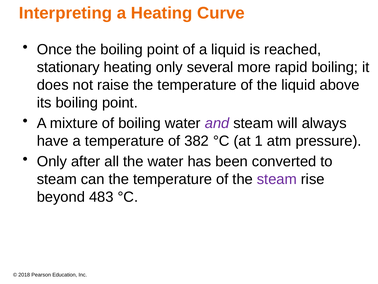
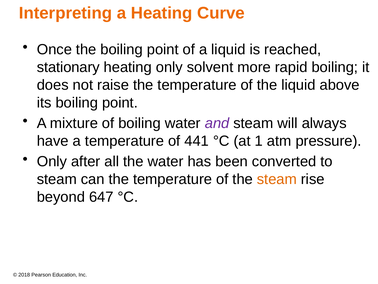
several: several -> solvent
382: 382 -> 441
steam at (277, 179) colour: purple -> orange
483: 483 -> 647
